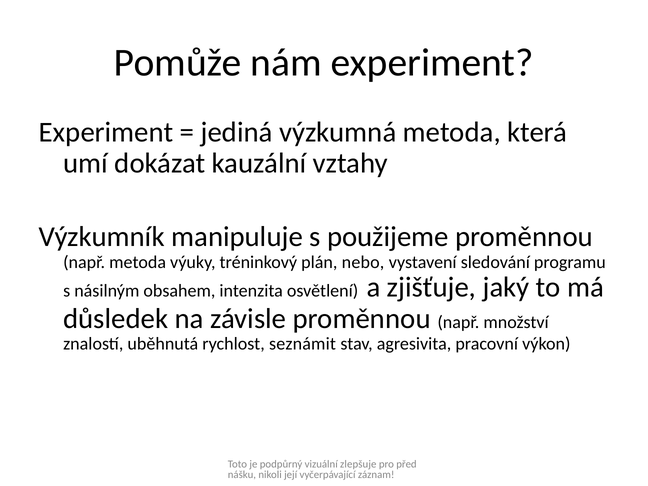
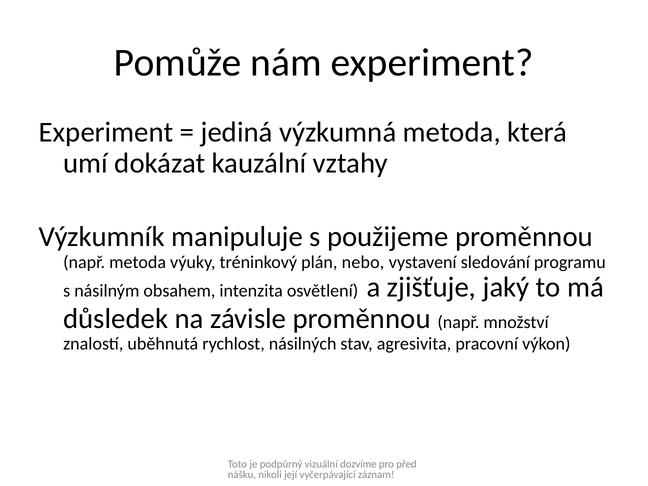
seznámit: seznámit -> násilných
zlepšuje: zlepšuje -> dozvíme
